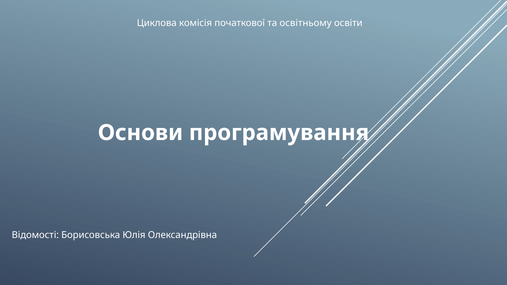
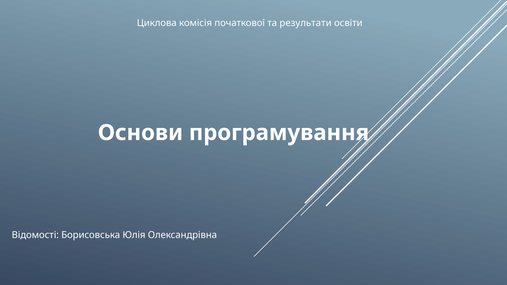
освітньому: освітньому -> результати
